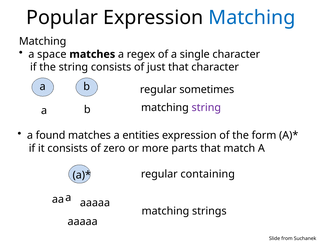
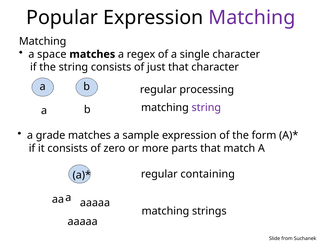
Matching at (252, 18) colour: blue -> purple
sometimes: sometimes -> processing
found: found -> grade
entities: entities -> sample
